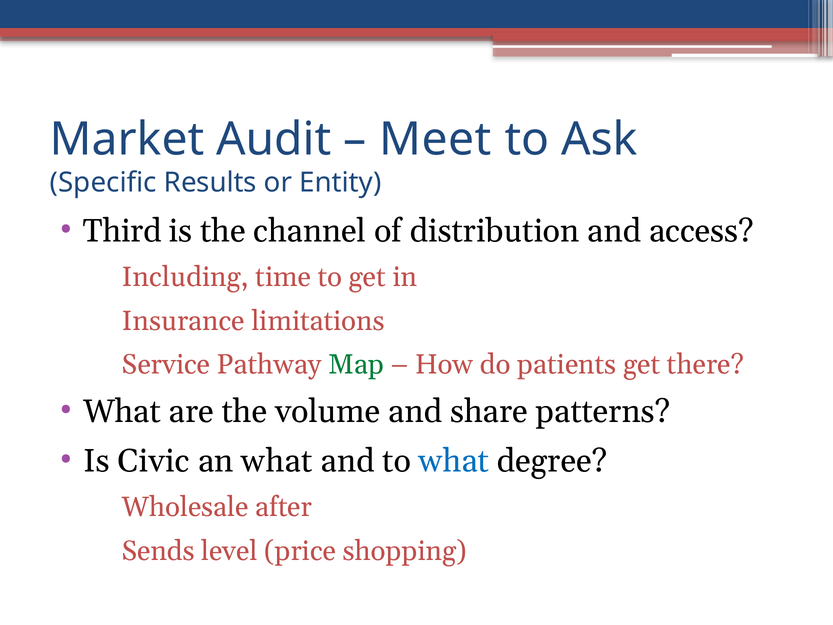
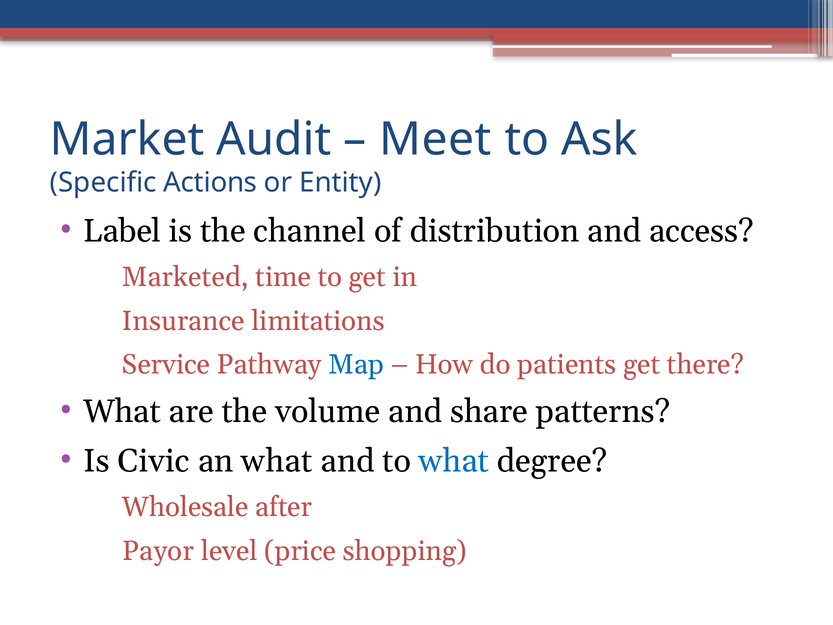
Results: Results -> Actions
Third: Third -> Label
Including: Including -> Marketed
Map colour: green -> blue
Sends: Sends -> Payor
